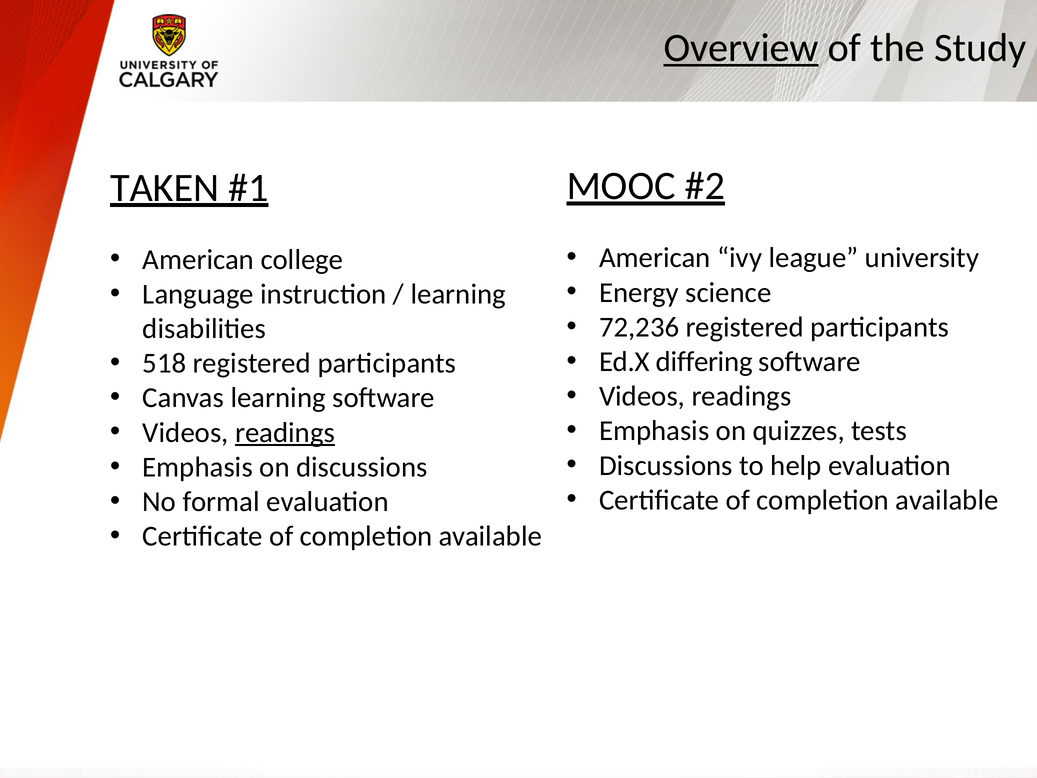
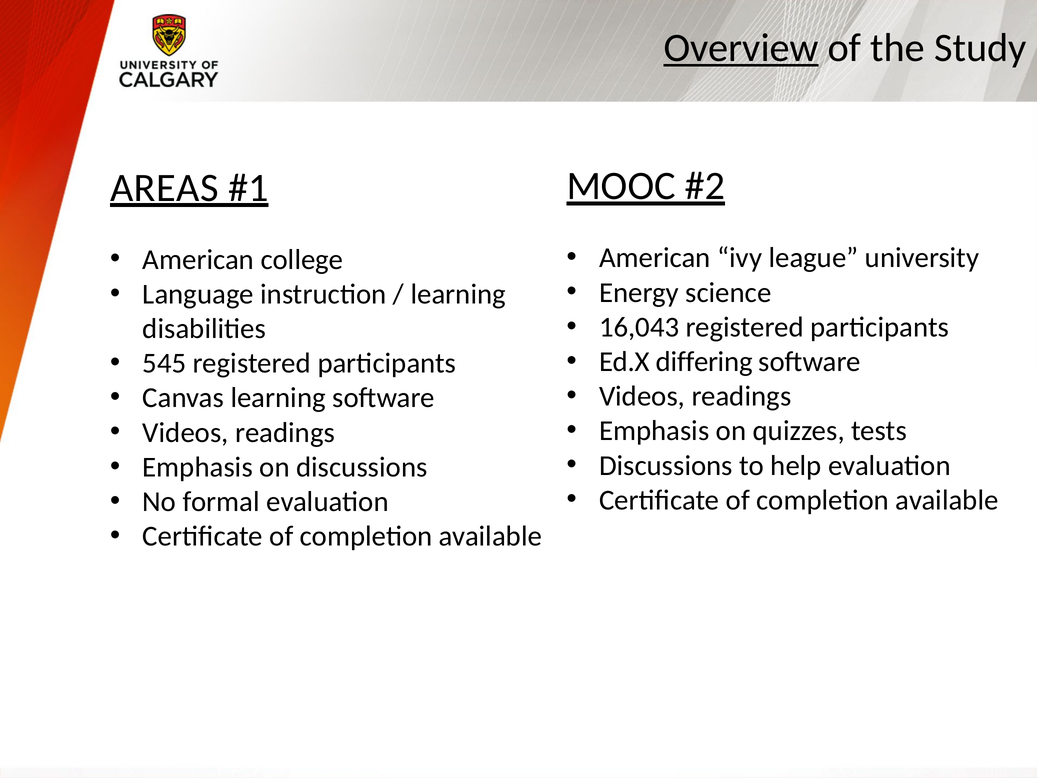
TAKEN: TAKEN -> AREAS
72,236: 72,236 -> 16,043
518: 518 -> 545
readings at (285, 432) underline: present -> none
